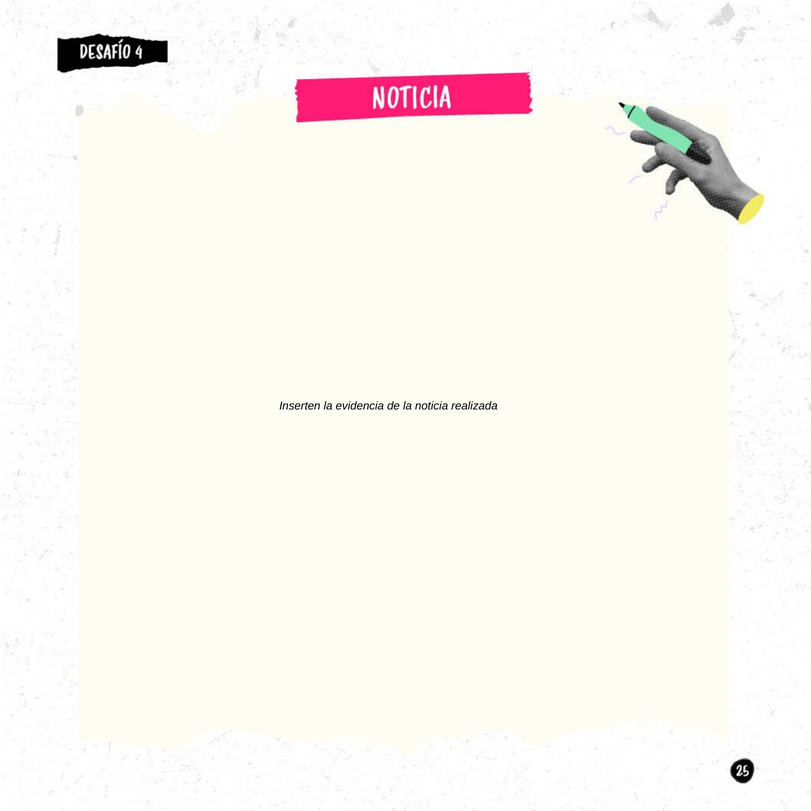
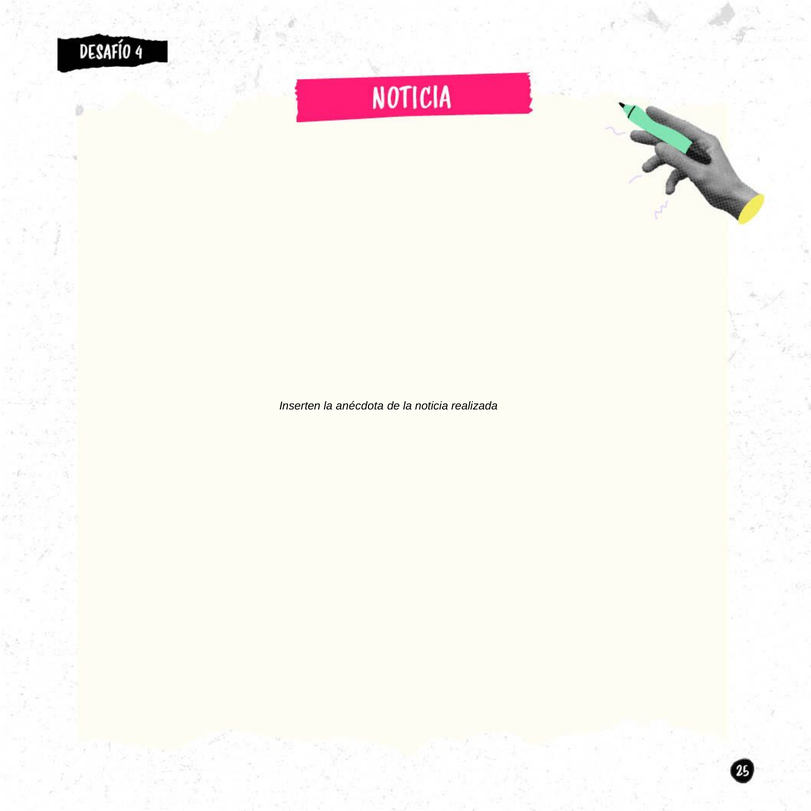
evidencia: evidencia -> anécdota
